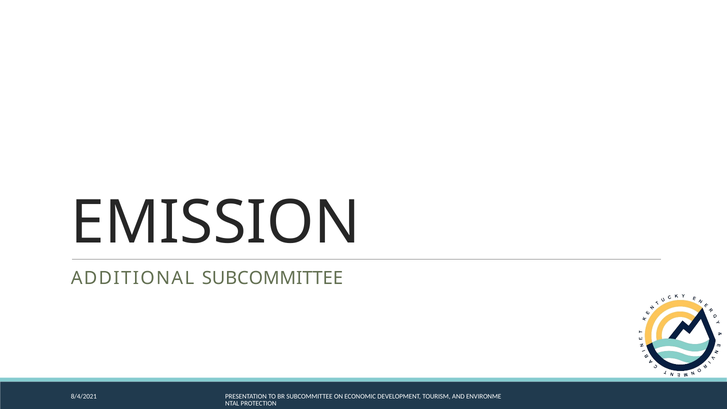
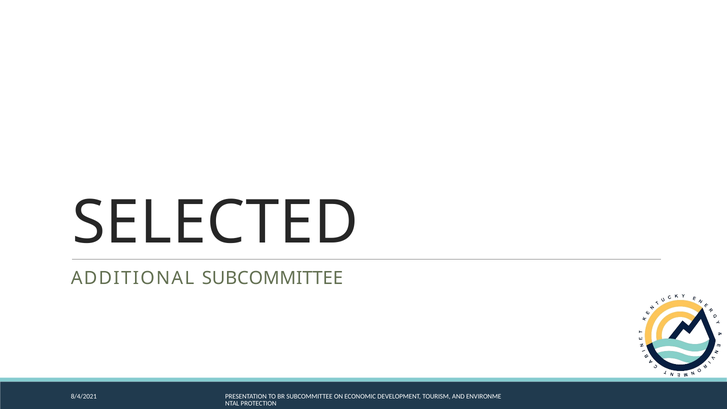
EMISSION: EMISSION -> SELECTED
